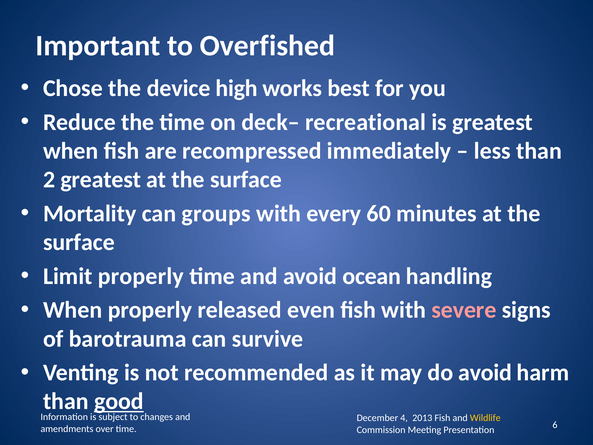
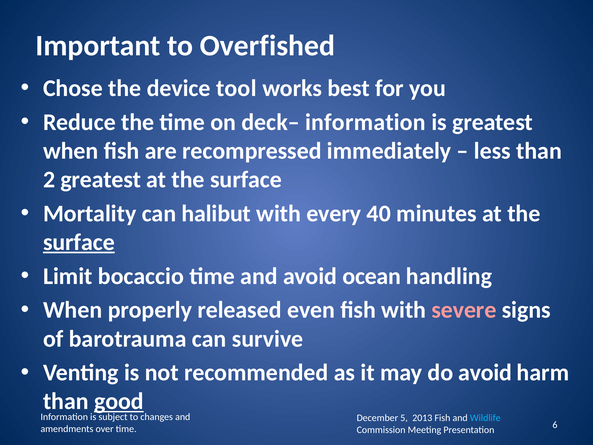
high: high -> tool
deck– recreational: recreational -> information
groups: groups -> halibut
60: 60 -> 40
surface at (79, 242) underline: none -> present
Limit properly: properly -> bocaccio
4: 4 -> 5
Wildlife colour: yellow -> light blue
